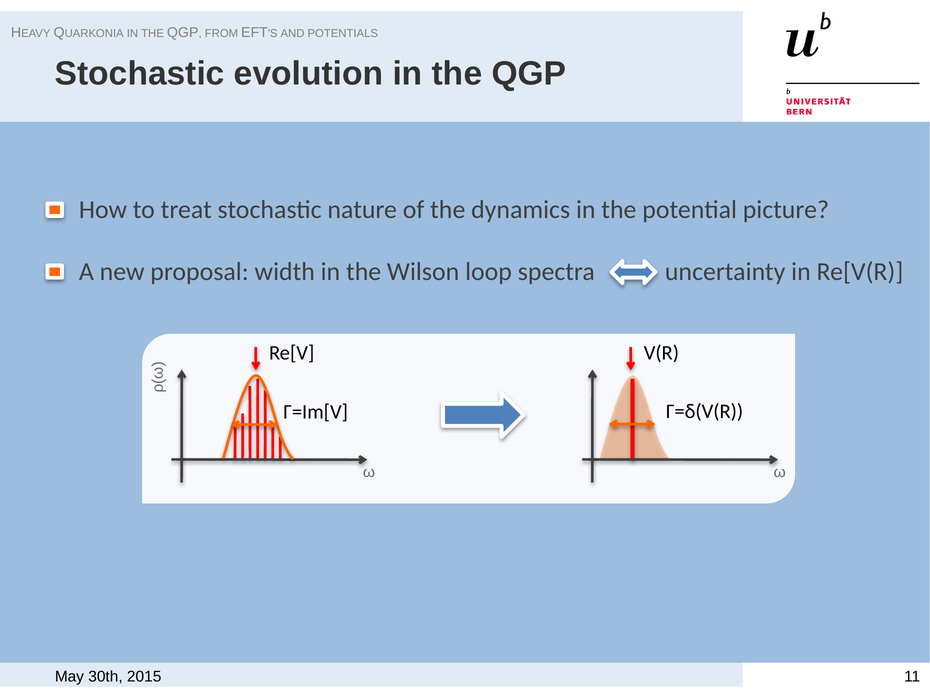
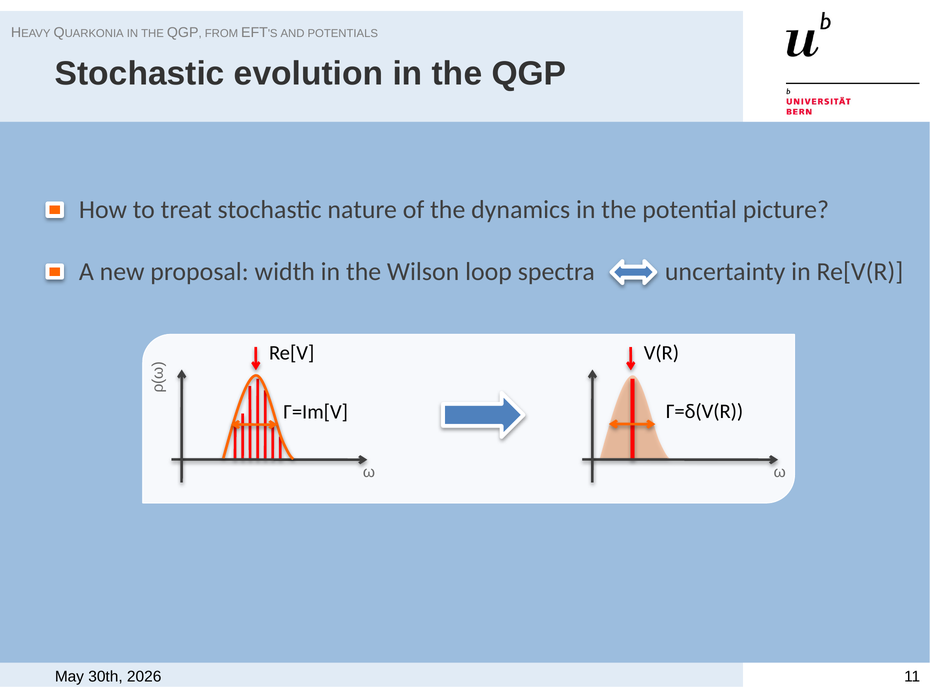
2015: 2015 -> 2026
